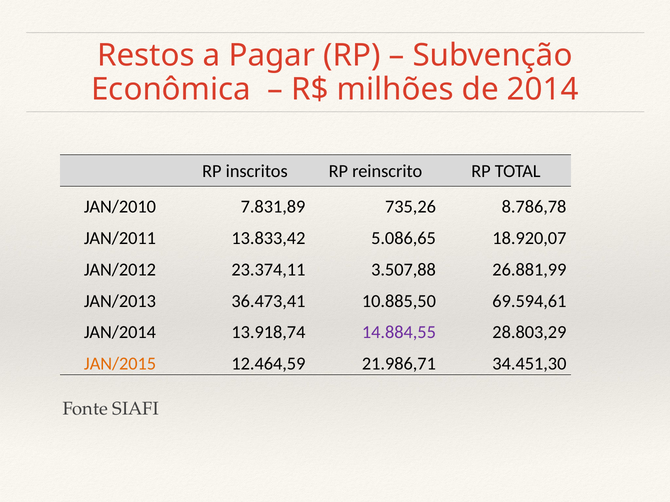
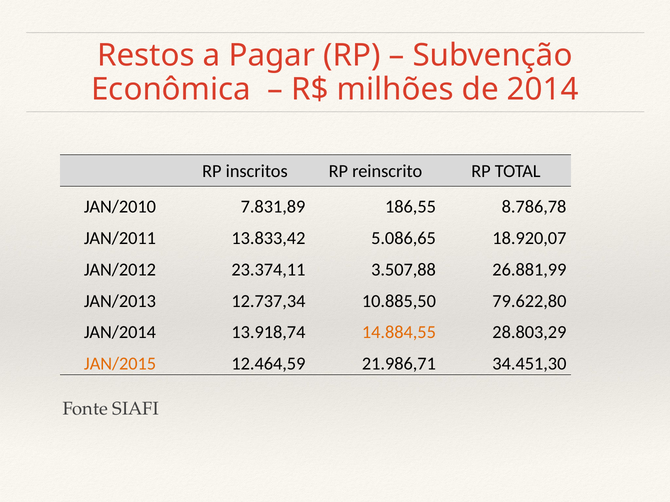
735,26: 735,26 -> 186,55
36.473,41: 36.473,41 -> 12.737,34
69.594,61: 69.594,61 -> 79.622,80
14.884,55 colour: purple -> orange
